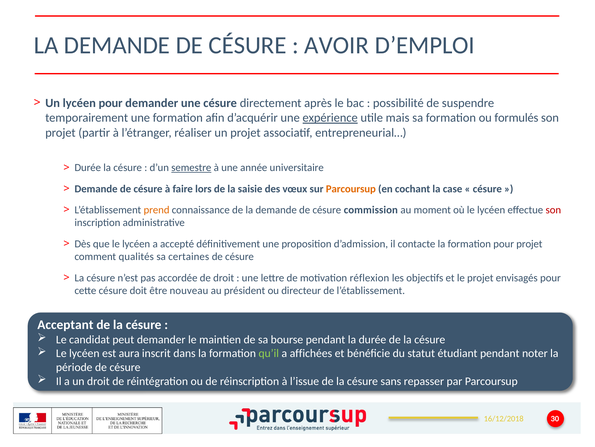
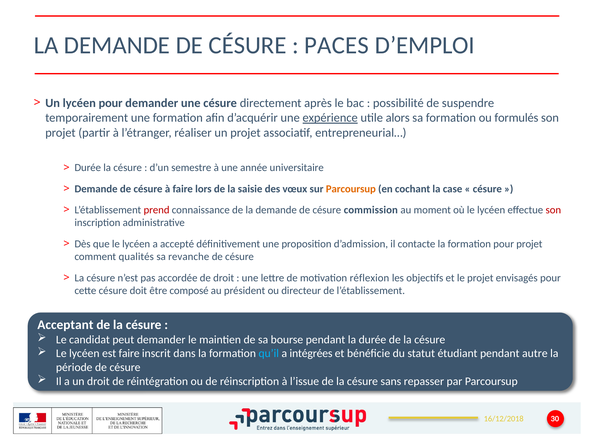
AVOIR: AVOIR -> PACES
mais: mais -> alors
semestre underline: present -> none
prend colour: orange -> red
certaines: certaines -> revanche
nouveau: nouveau -> composé
est aura: aura -> faire
qu’il colour: light green -> light blue
affichées: affichées -> intégrées
noter: noter -> autre
